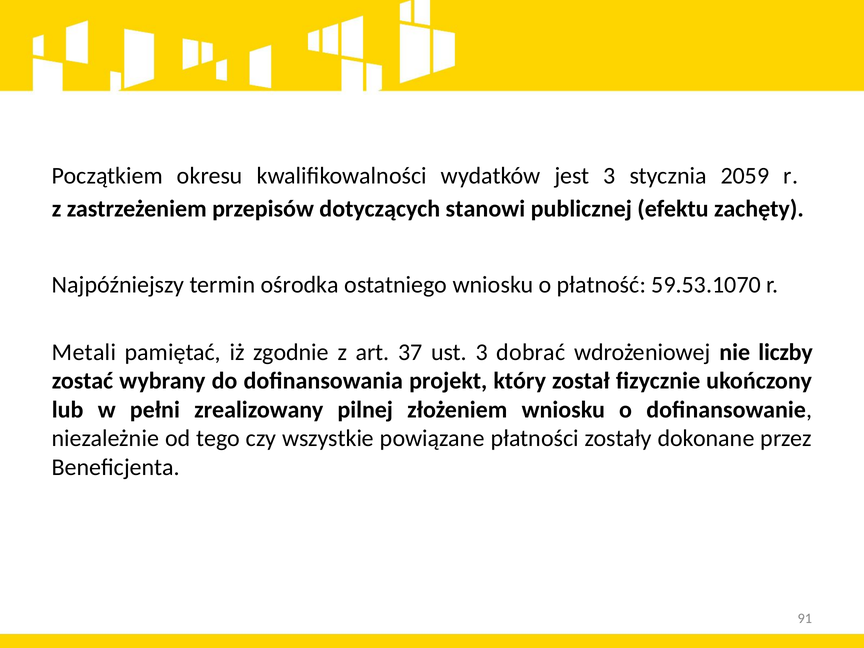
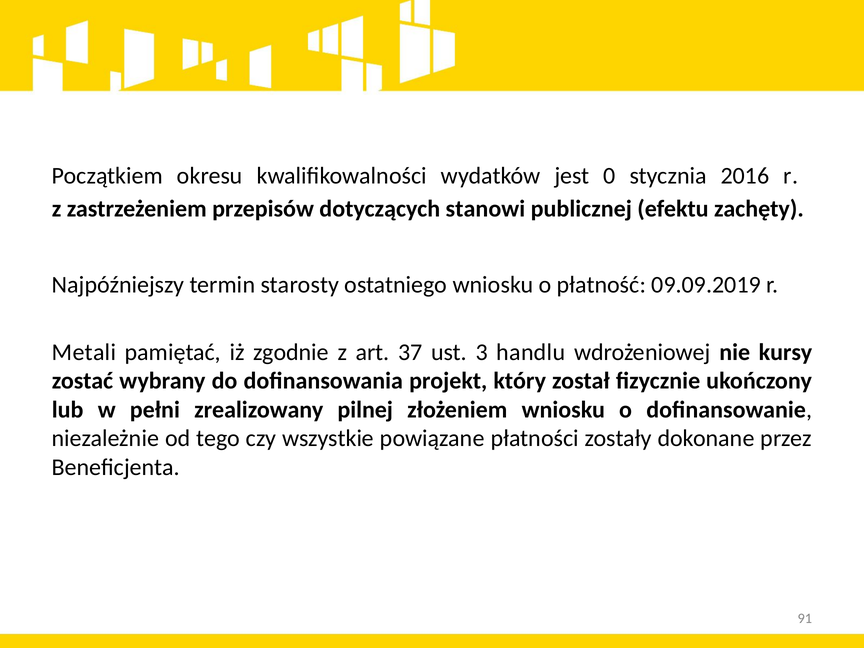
jest 3: 3 -> 0
2059: 2059 -> 2016
ośrodka: ośrodka -> starosty
59.53.1070: 59.53.1070 -> 09.09.2019
dobrać: dobrać -> handlu
liczby: liczby -> kursy
